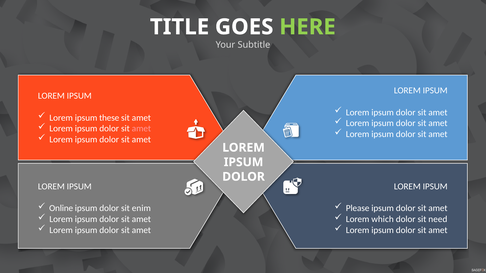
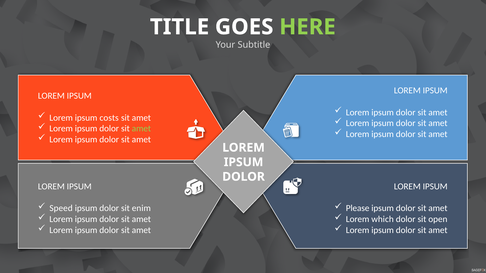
these: these -> costs
amet at (141, 129) colour: pink -> light green
Online: Online -> Speed
need: need -> open
